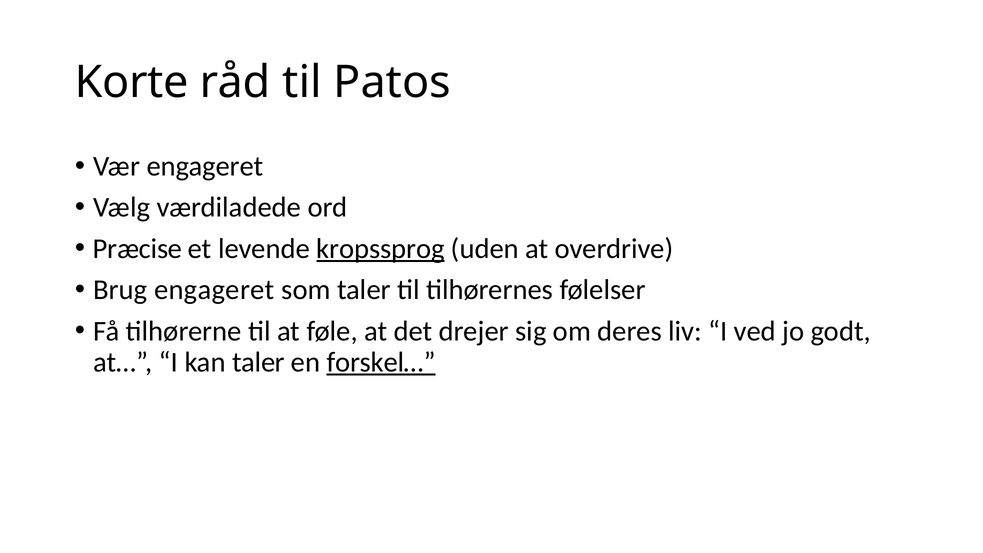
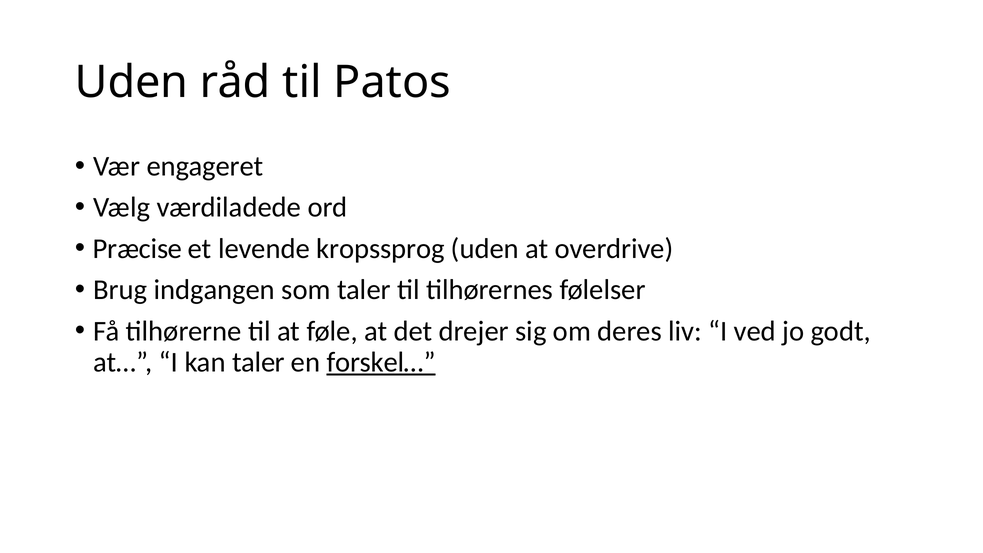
Korte at (132, 83): Korte -> Uden
kropssprog underline: present -> none
Brug engageret: engageret -> indgangen
